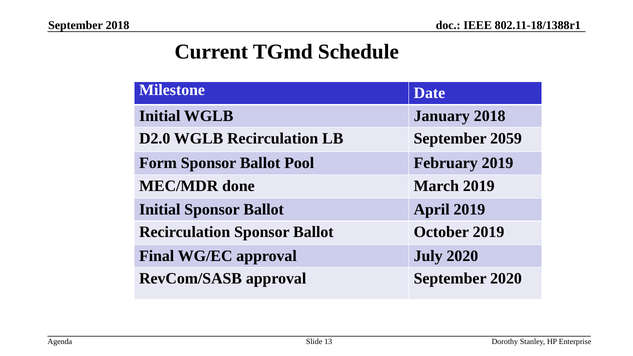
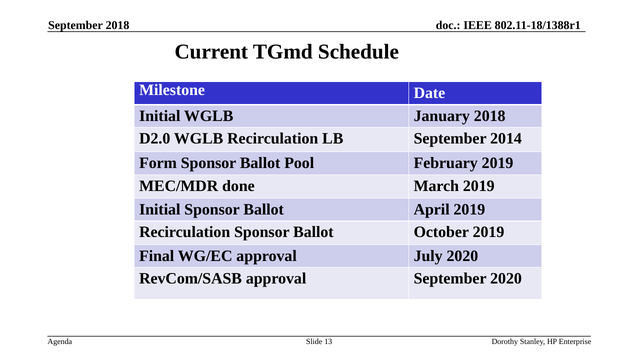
2059: 2059 -> 2014
